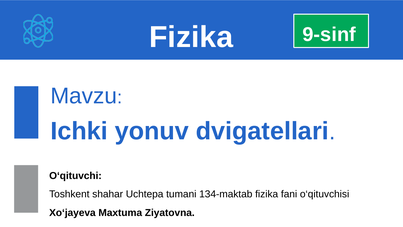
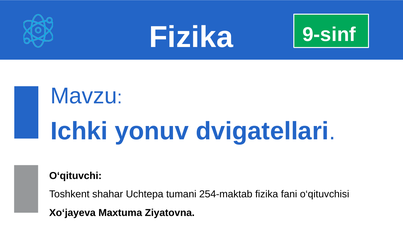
134-maktab: 134-maktab -> 254-maktab
